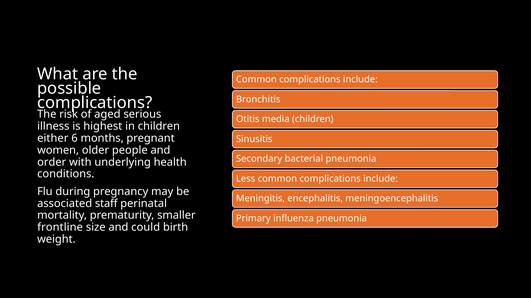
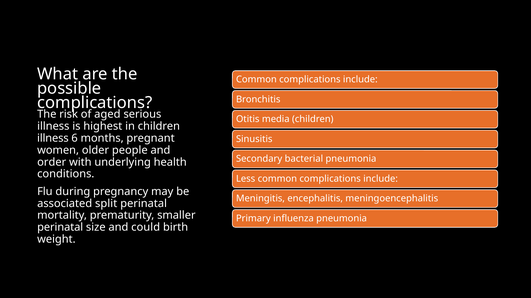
either at (53, 139): either -> illness
staff: staff -> split
frontline at (60, 228): frontline -> perinatal
